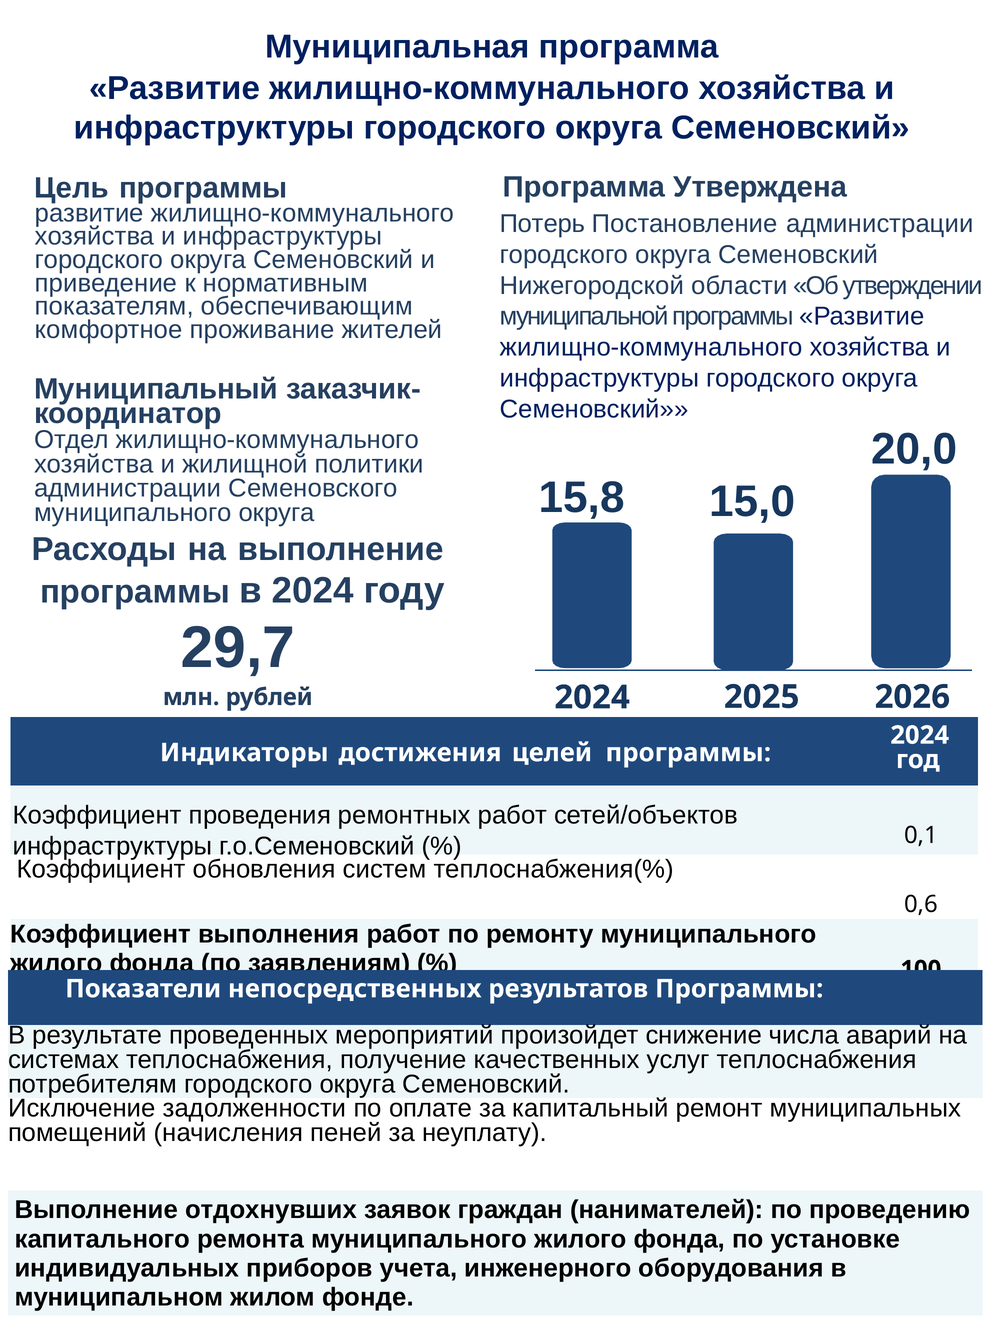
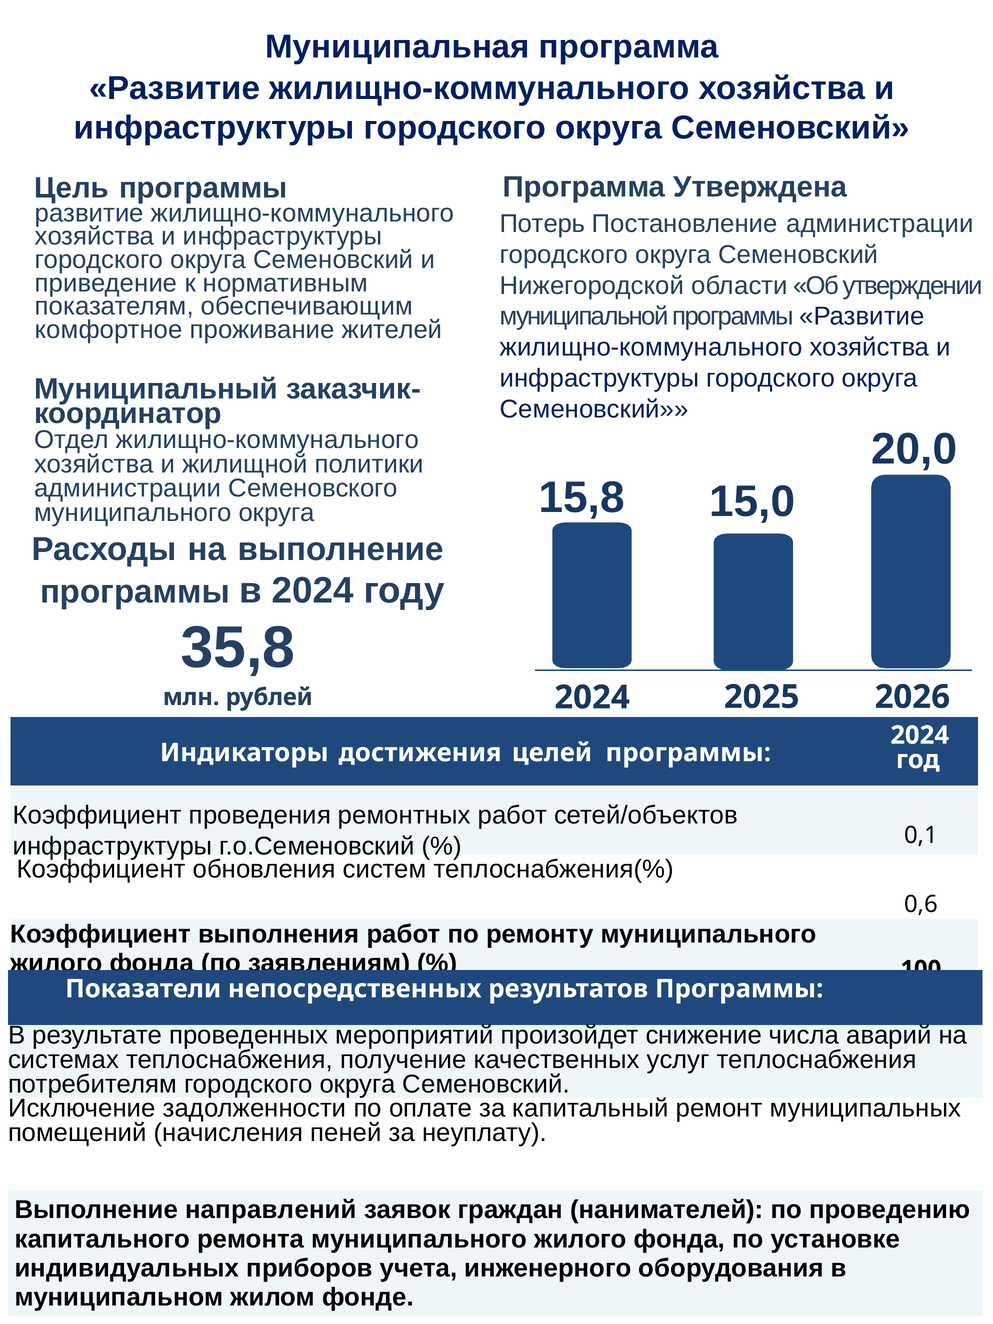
29,7: 29,7 -> 35,8
отдохнувших: отдохнувших -> направлений
